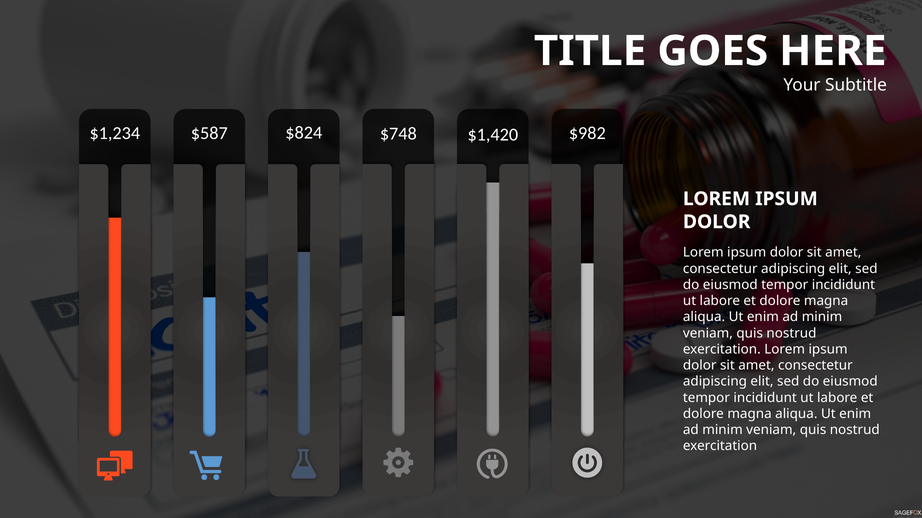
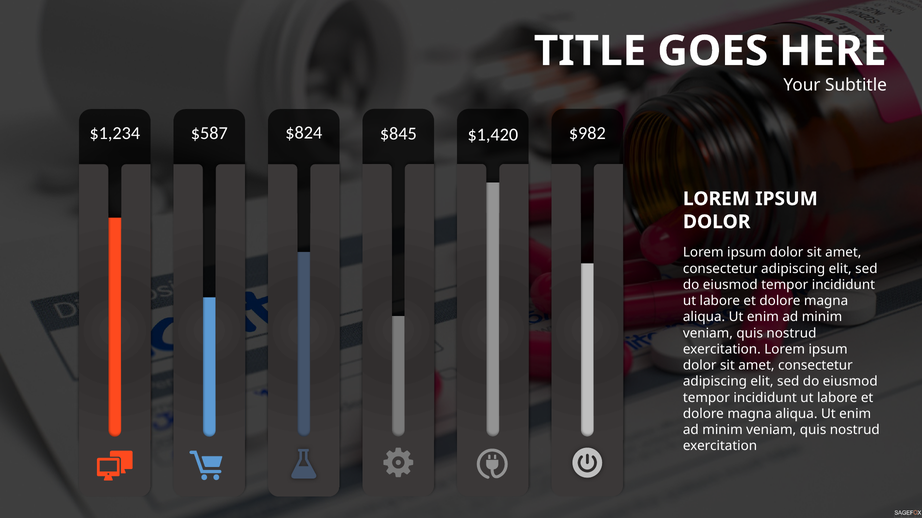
$748: $748 -> $845
